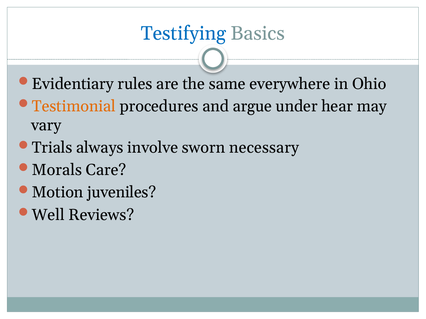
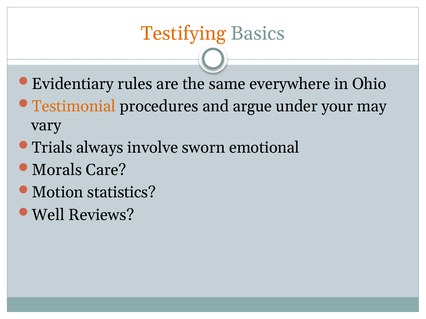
Testifying colour: blue -> orange
hear: hear -> your
necessary: necessary -> emotional
juveniles: juveniles -> statistics
